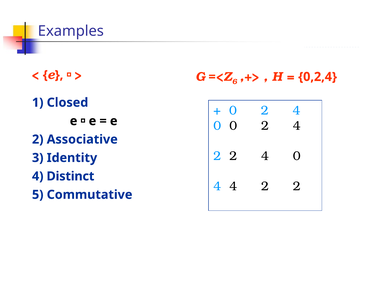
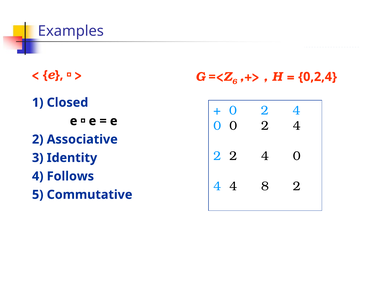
Distinct: Distinct -> Follows
2 at (265, 186): 2 -> 8
